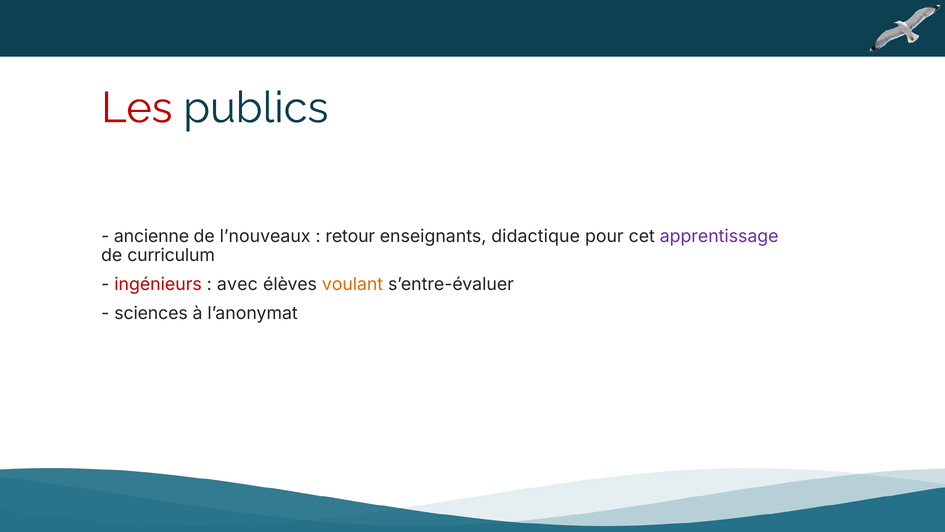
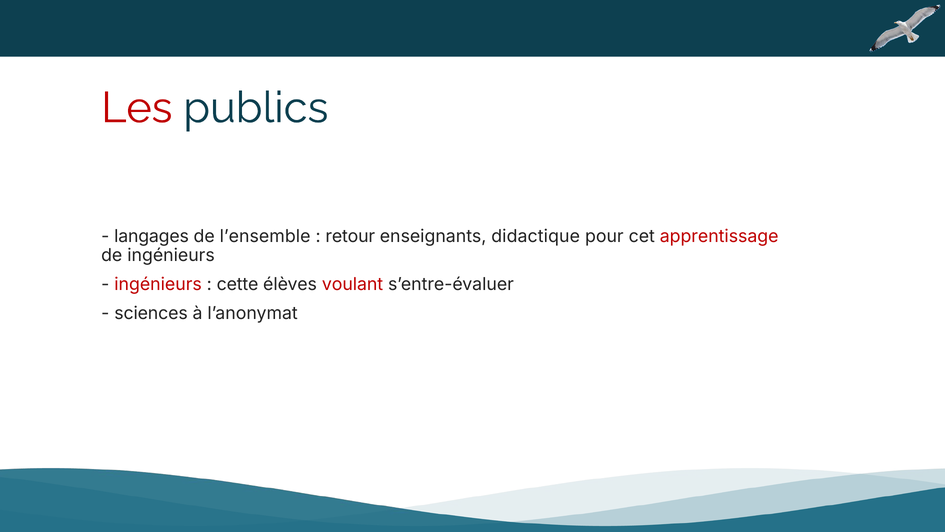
ancienne: ancienne -> langages
l’nouveaux: l’nouveaux -> l’ensemble
apprentissage colour: purple -> red
de curriculum: curriculum -> ingénieurs
avec: avec -> cette
voulant colour: orange -> red
